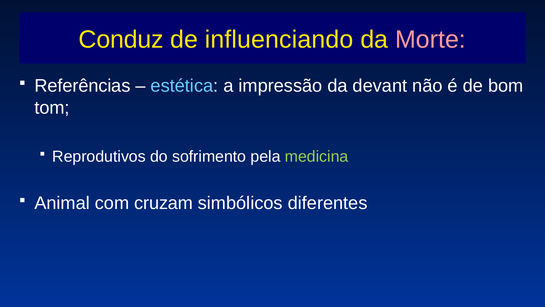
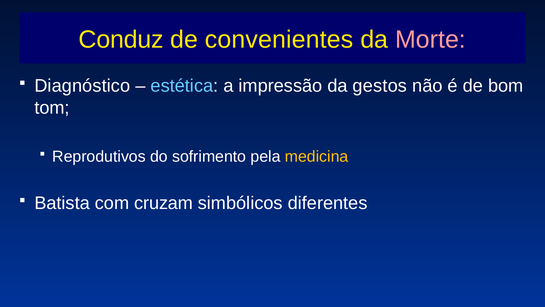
influenciando: influenciando -> convenientes
Referências: Referências -> Diagnóstico
devant: devant -> gestos
medicina colour: light green -> yellow
Animal: Animal -> Batista
